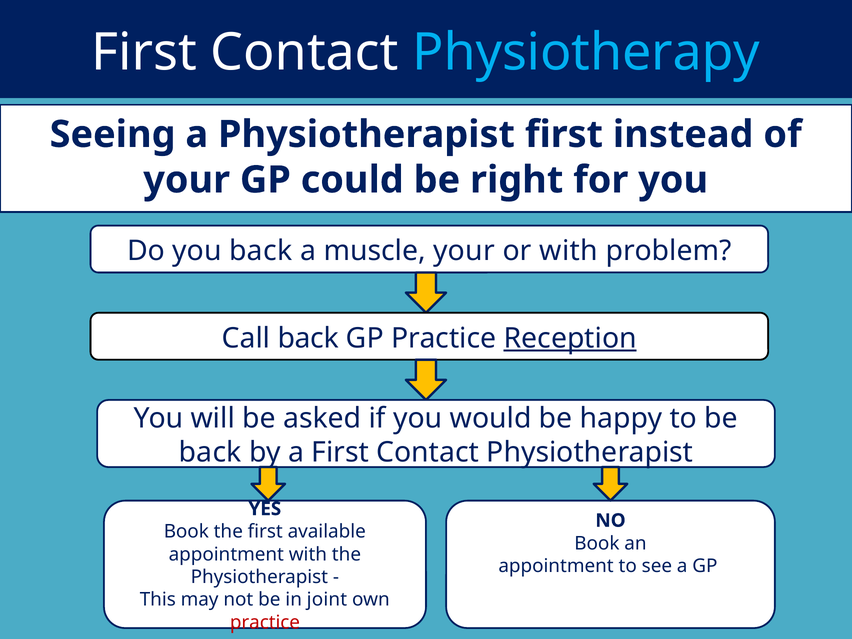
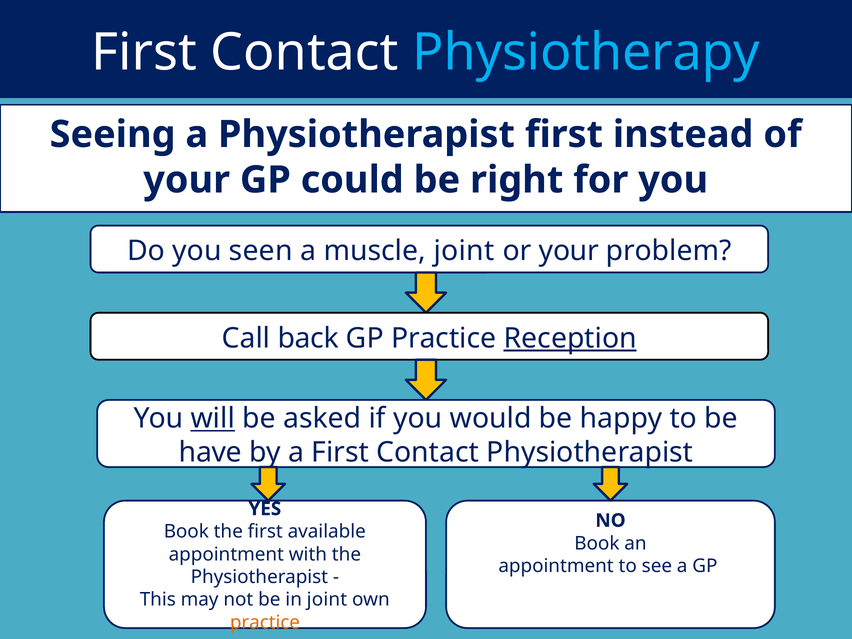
you back: back -> seen
muscle your: your -> joint
or with: with -> your
will underline: none -> present
back at (210, 453): back -> have
practice at (265, 622) colour: red -> orange
